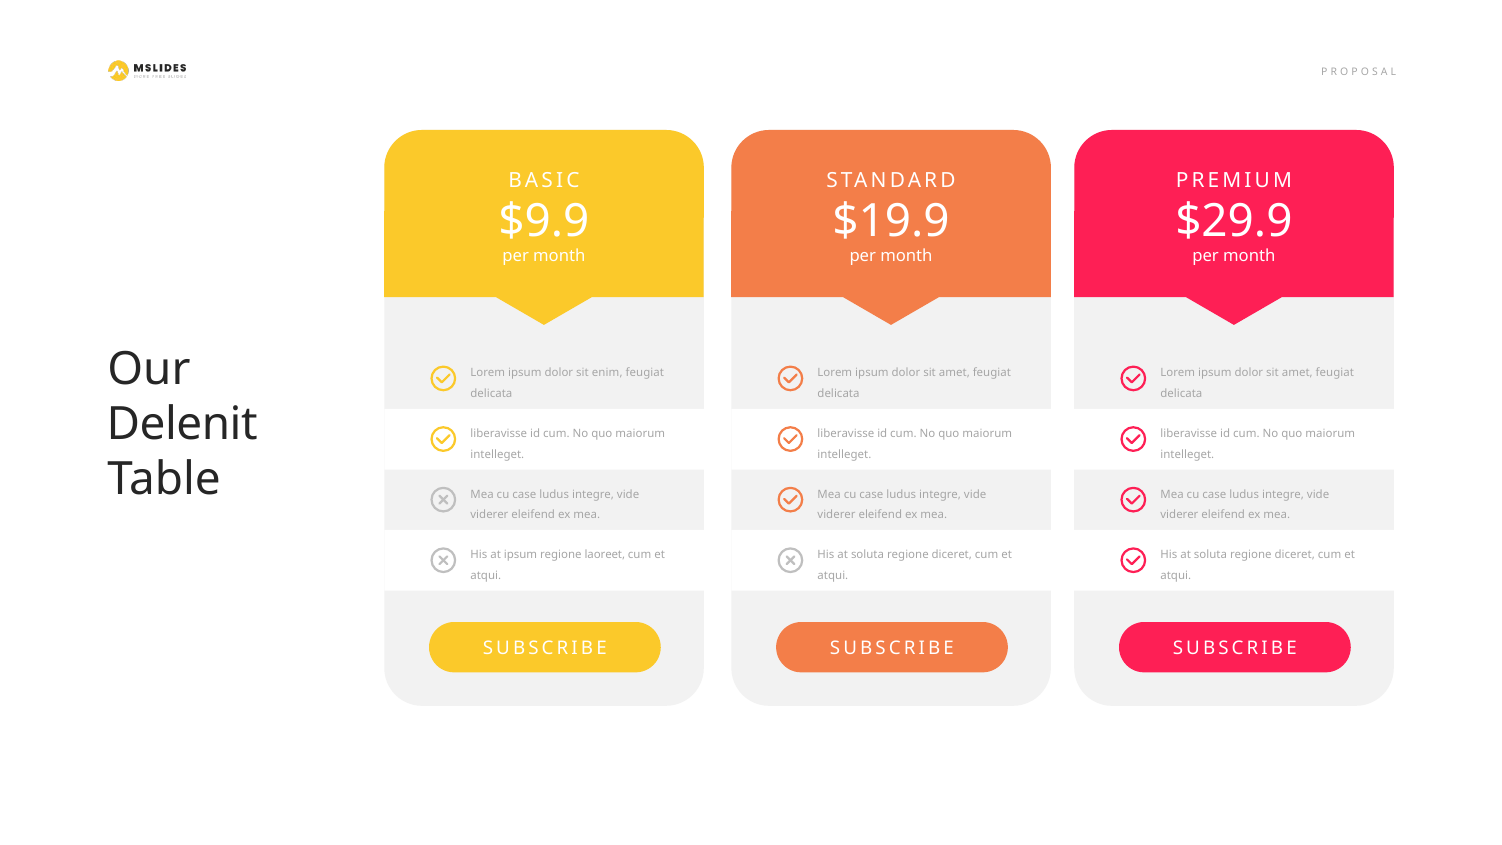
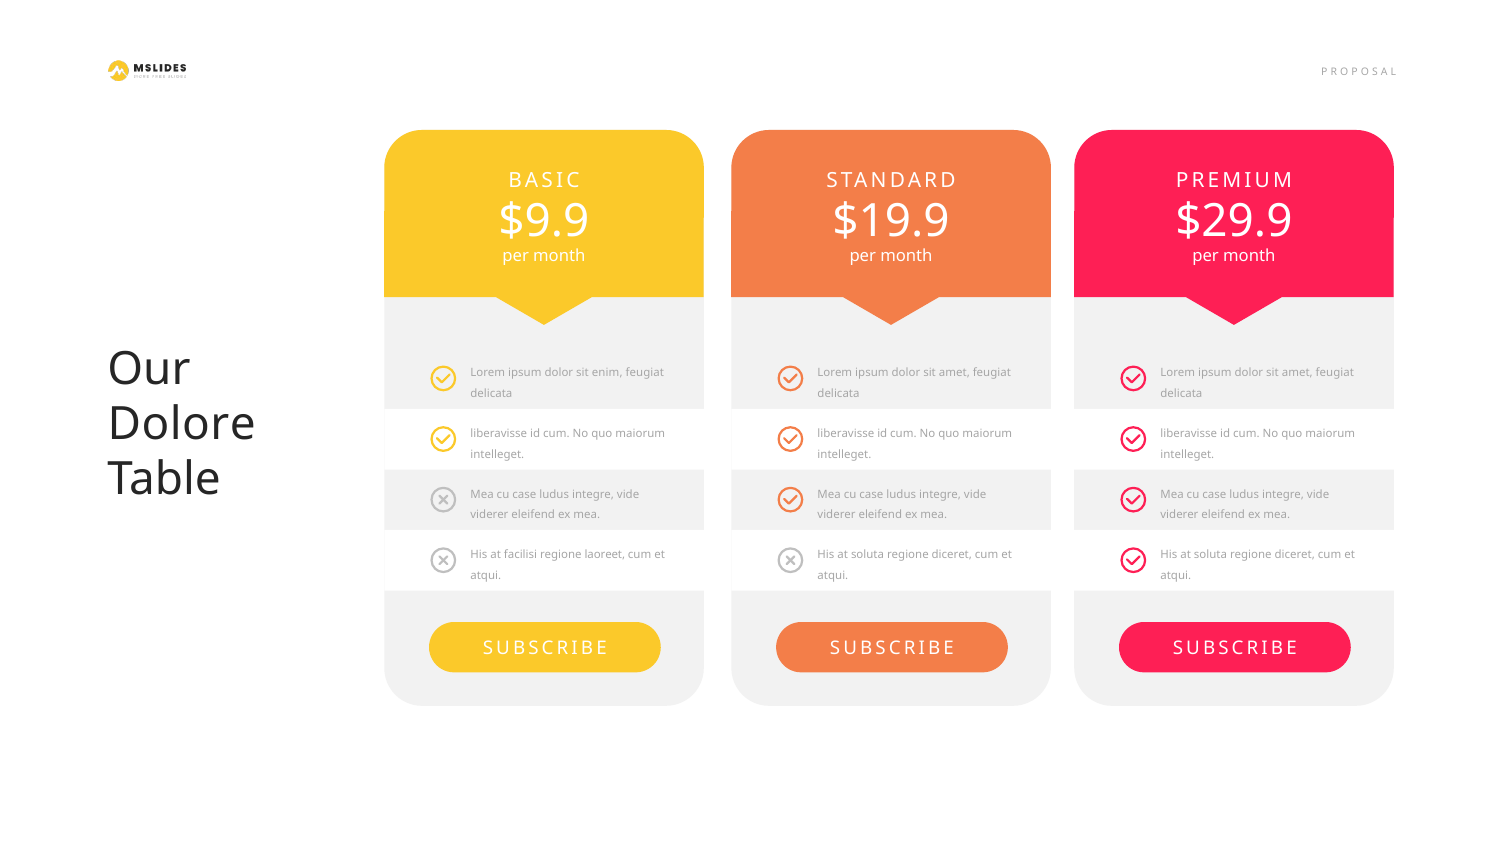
Delenit: Delenit -> Dolore
at ipsum: ipsum -> facilisi
